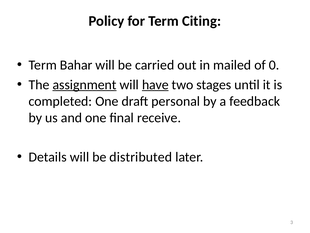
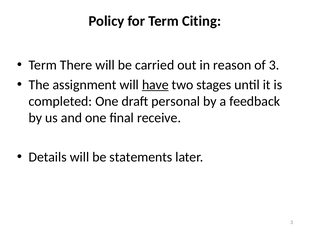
Bahar: Bahar -> There
mailed: mailed -> reason
of 0: 0 -> 3
assignment underline: present -> none
distributed: distributed -> statements
